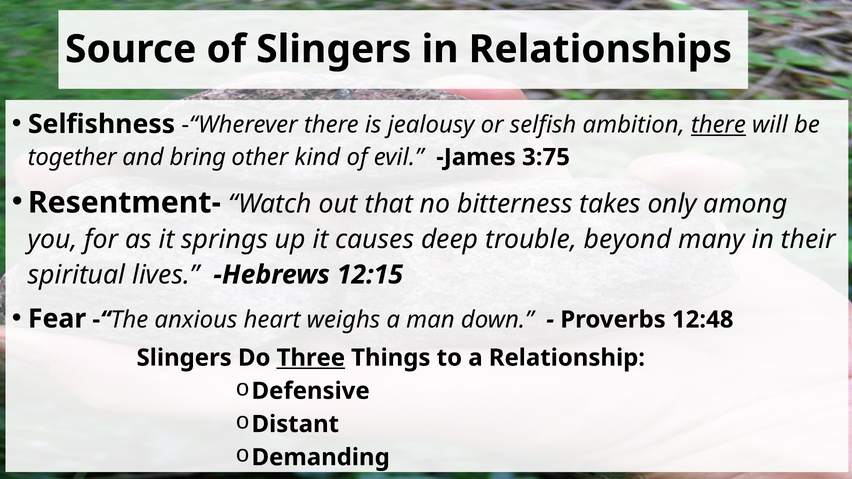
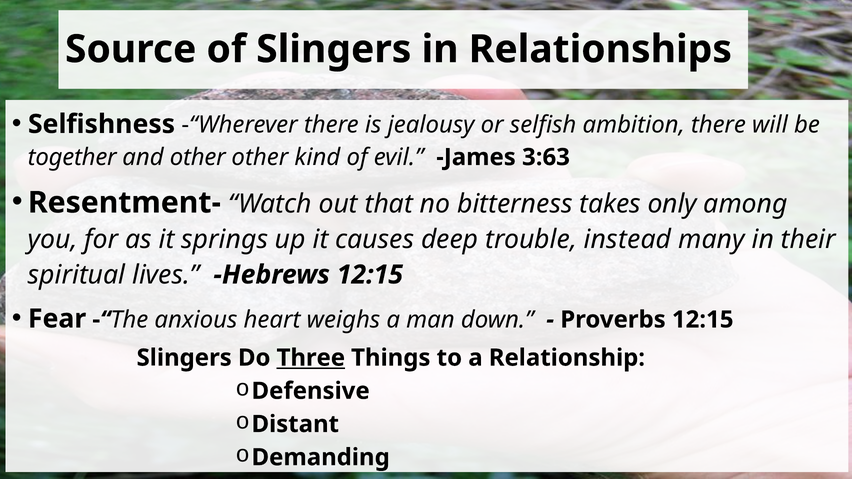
there at (718, 125) underline: present -> none
and bring: bring -> other
3:75: 3:75 -> 3:63
beyond: beyond -> instead
Proverbs 12:48: 12:48 -> 12:15
